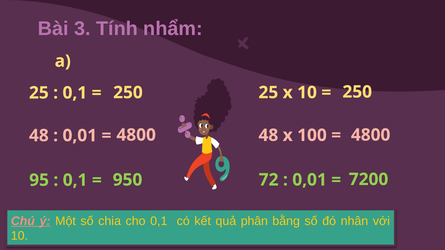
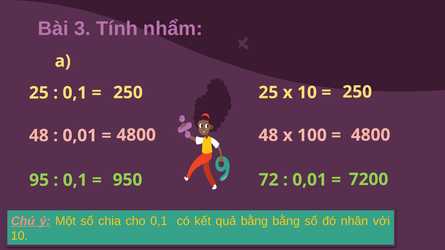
quả phân: phân -> bằng
